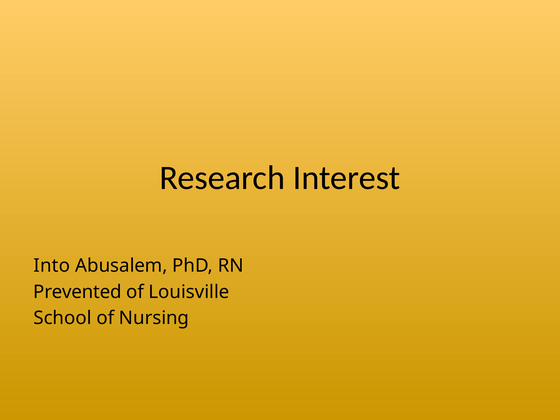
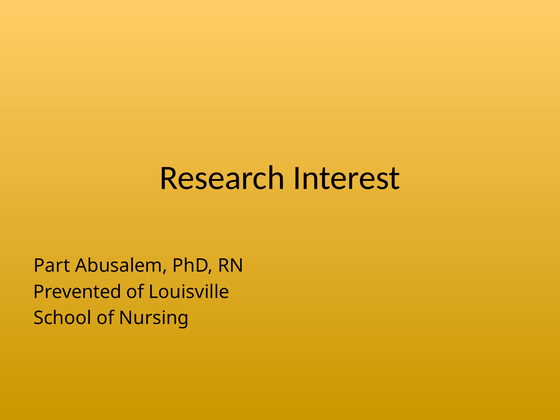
Into: Into -> Part
